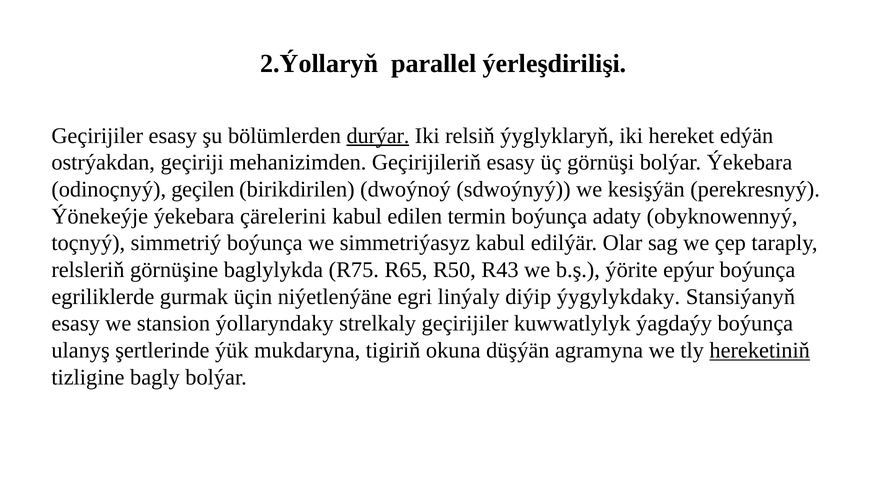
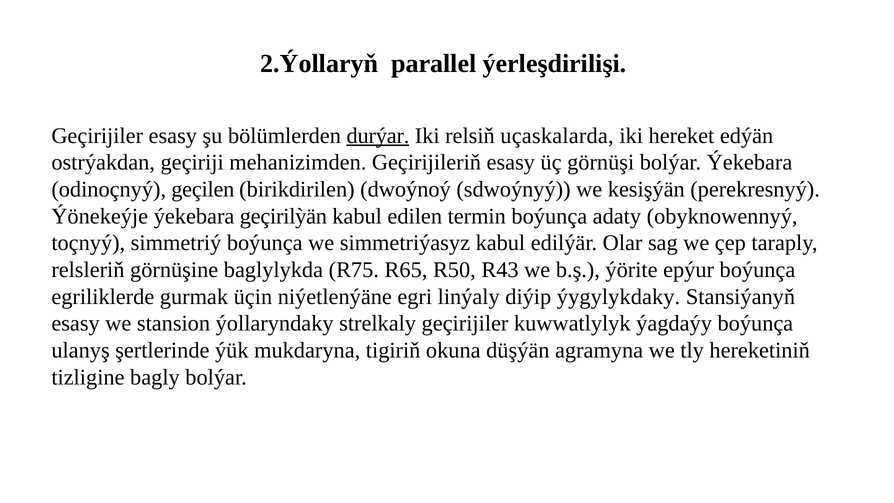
ýyglyklaryň: ýyglyklaryň -> uçaskalarda
çärelerini: çärelerini -> geçirilỳän
hereketiniň underline: present -> none
